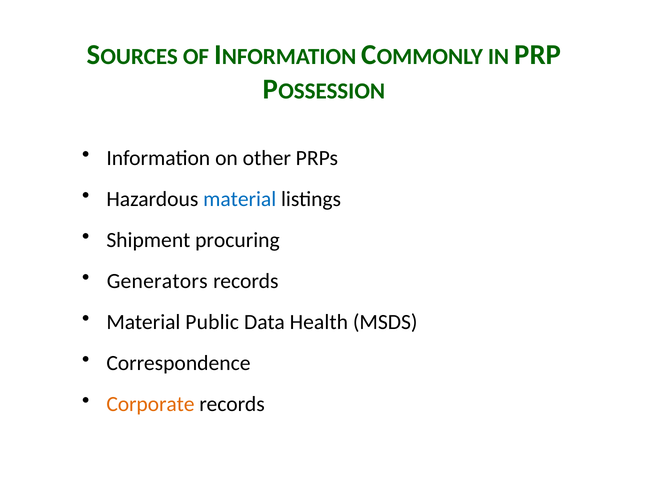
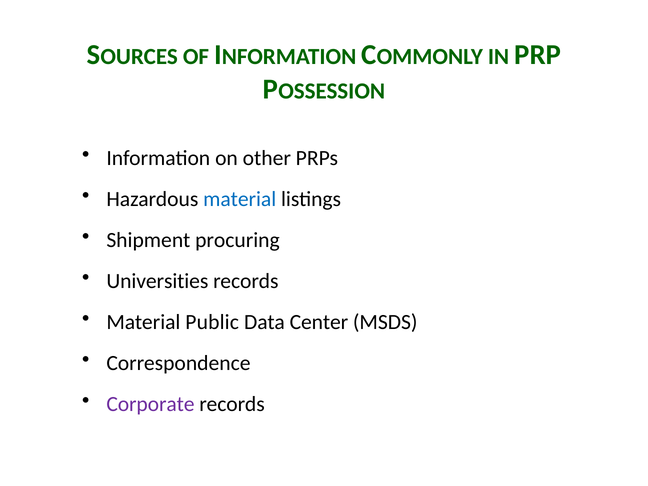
Generators: Generators -> Universities
Health: Health -> Center
Corporate colour: orange -> purple
